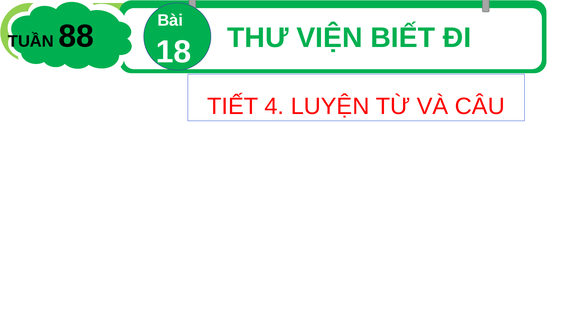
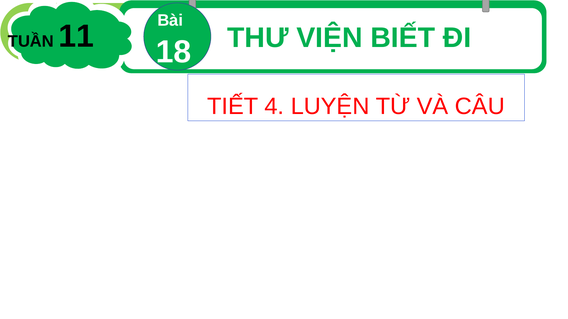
88: 88 -> 11
